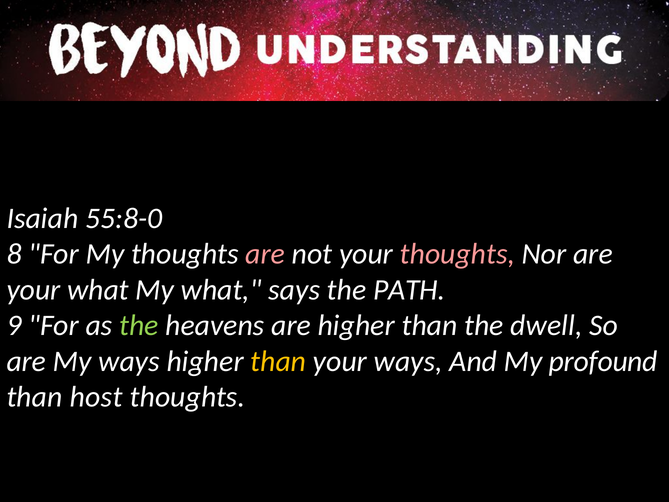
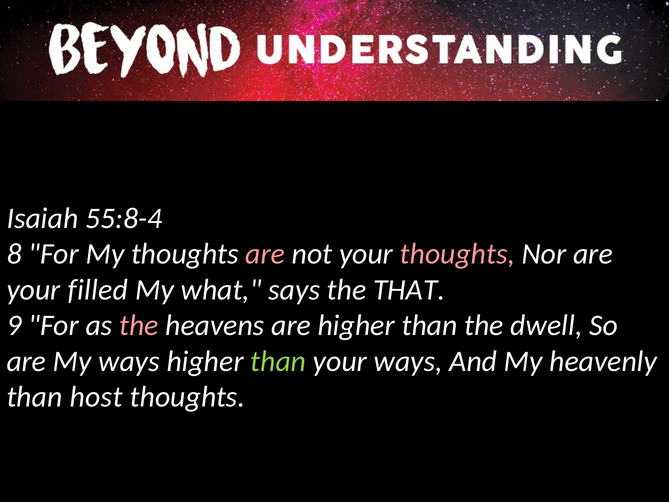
55:8-0: 55:8-0 -> 55:8-4
your what: what -> filled
PATH: PATH -> THAT
the at (139, 325) colour: light green -> pink
than at (278, 361) colour: yellow -> light green
profound: profound -> heavenly
